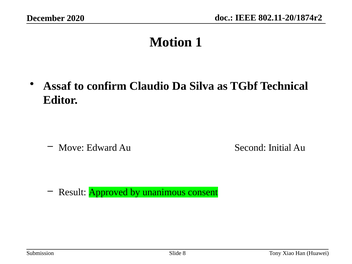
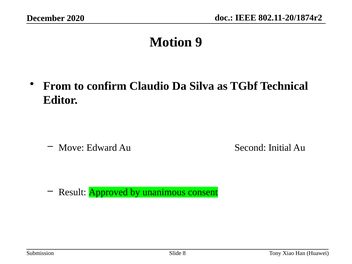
1: 1 -> 9
Assaf: Assaf -> From
